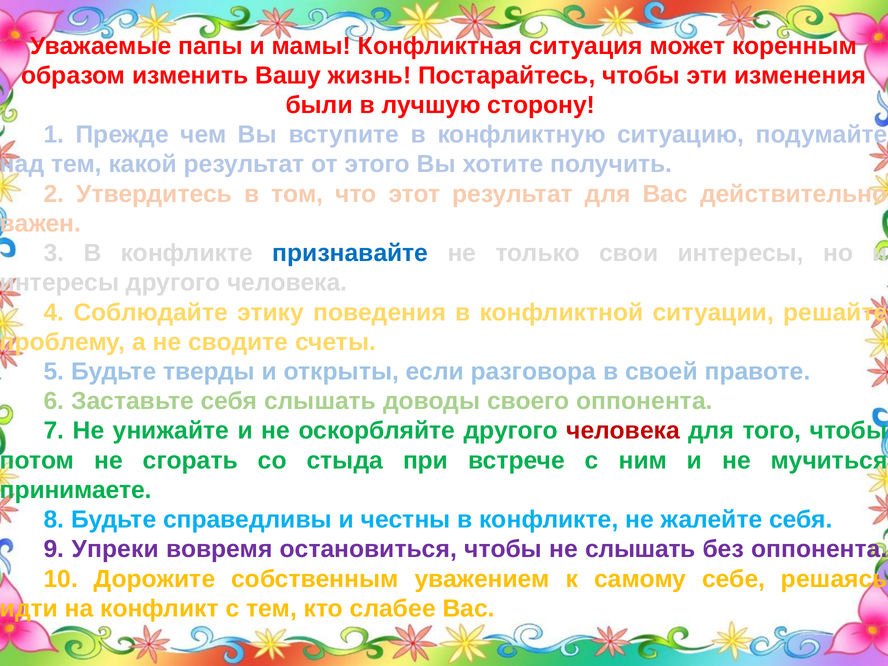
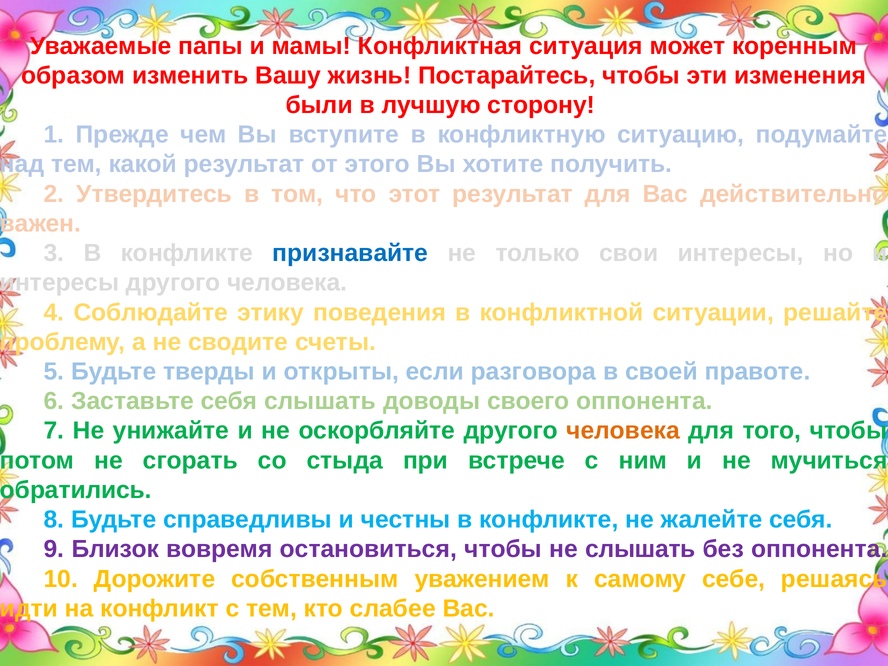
человека at (623, 431) colour: red -> orange
принимаете: принимаете -> обратились
Упреки: Упреки -> Близок
